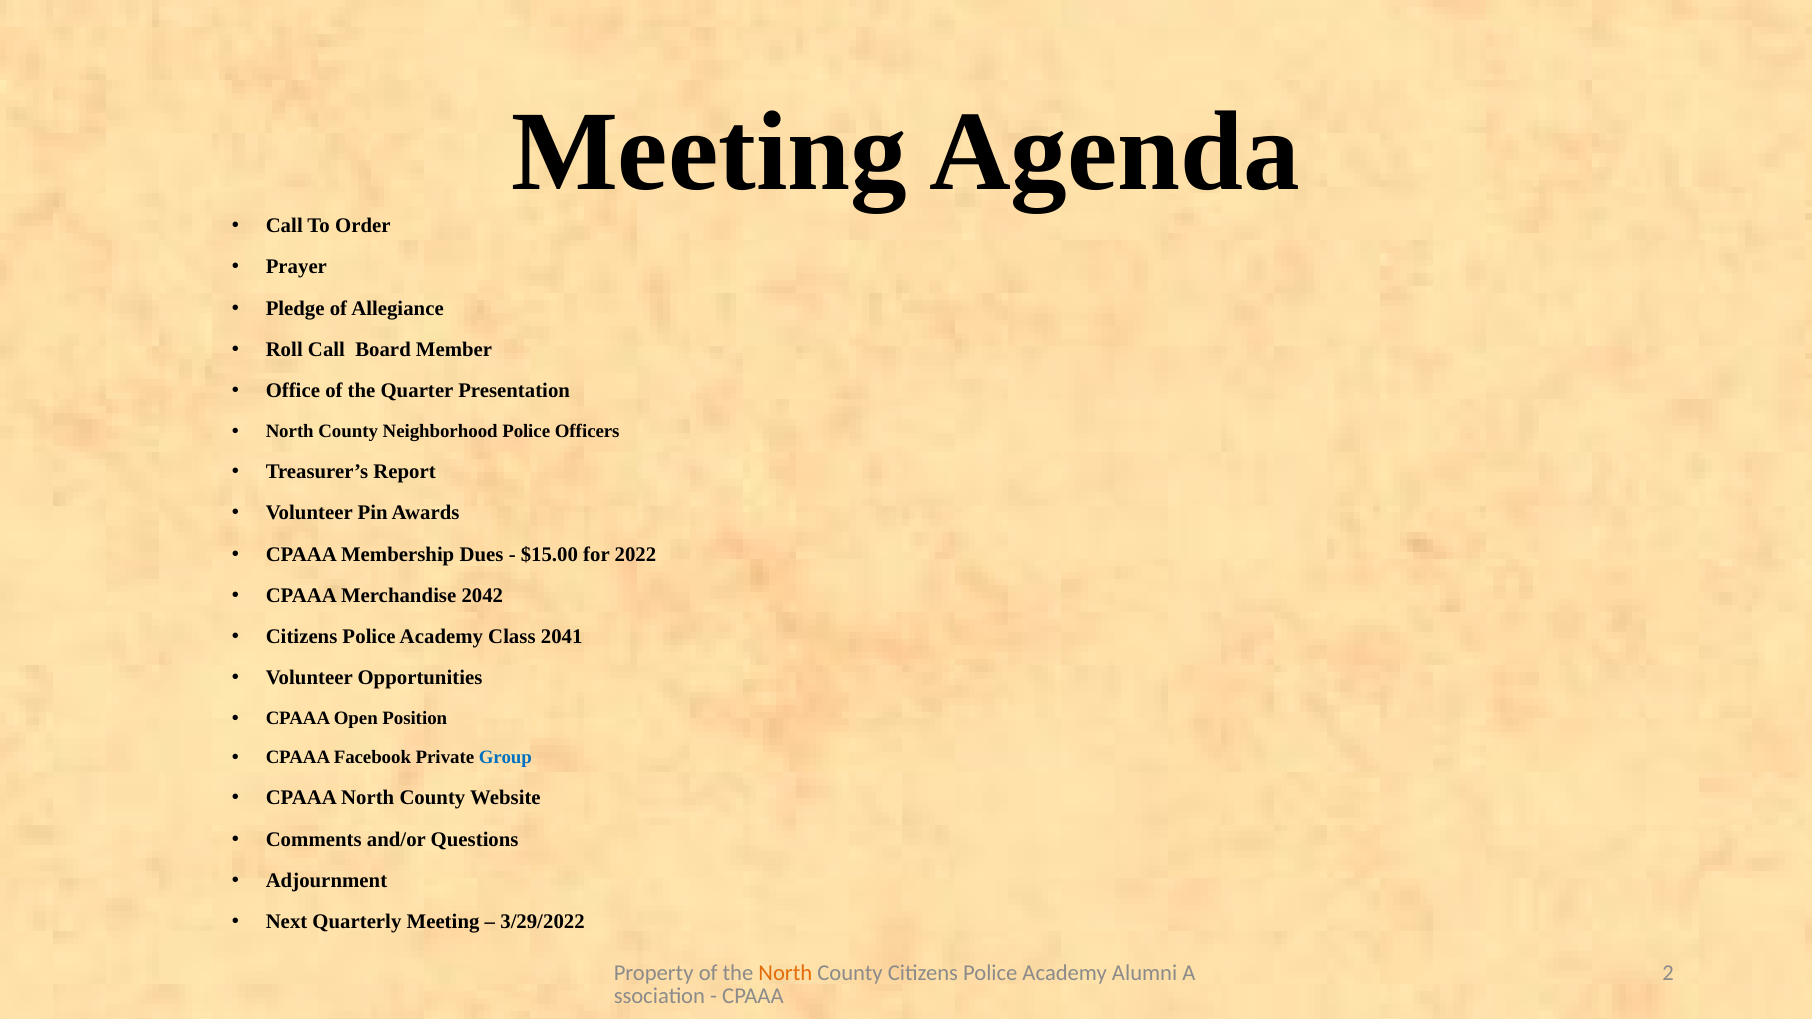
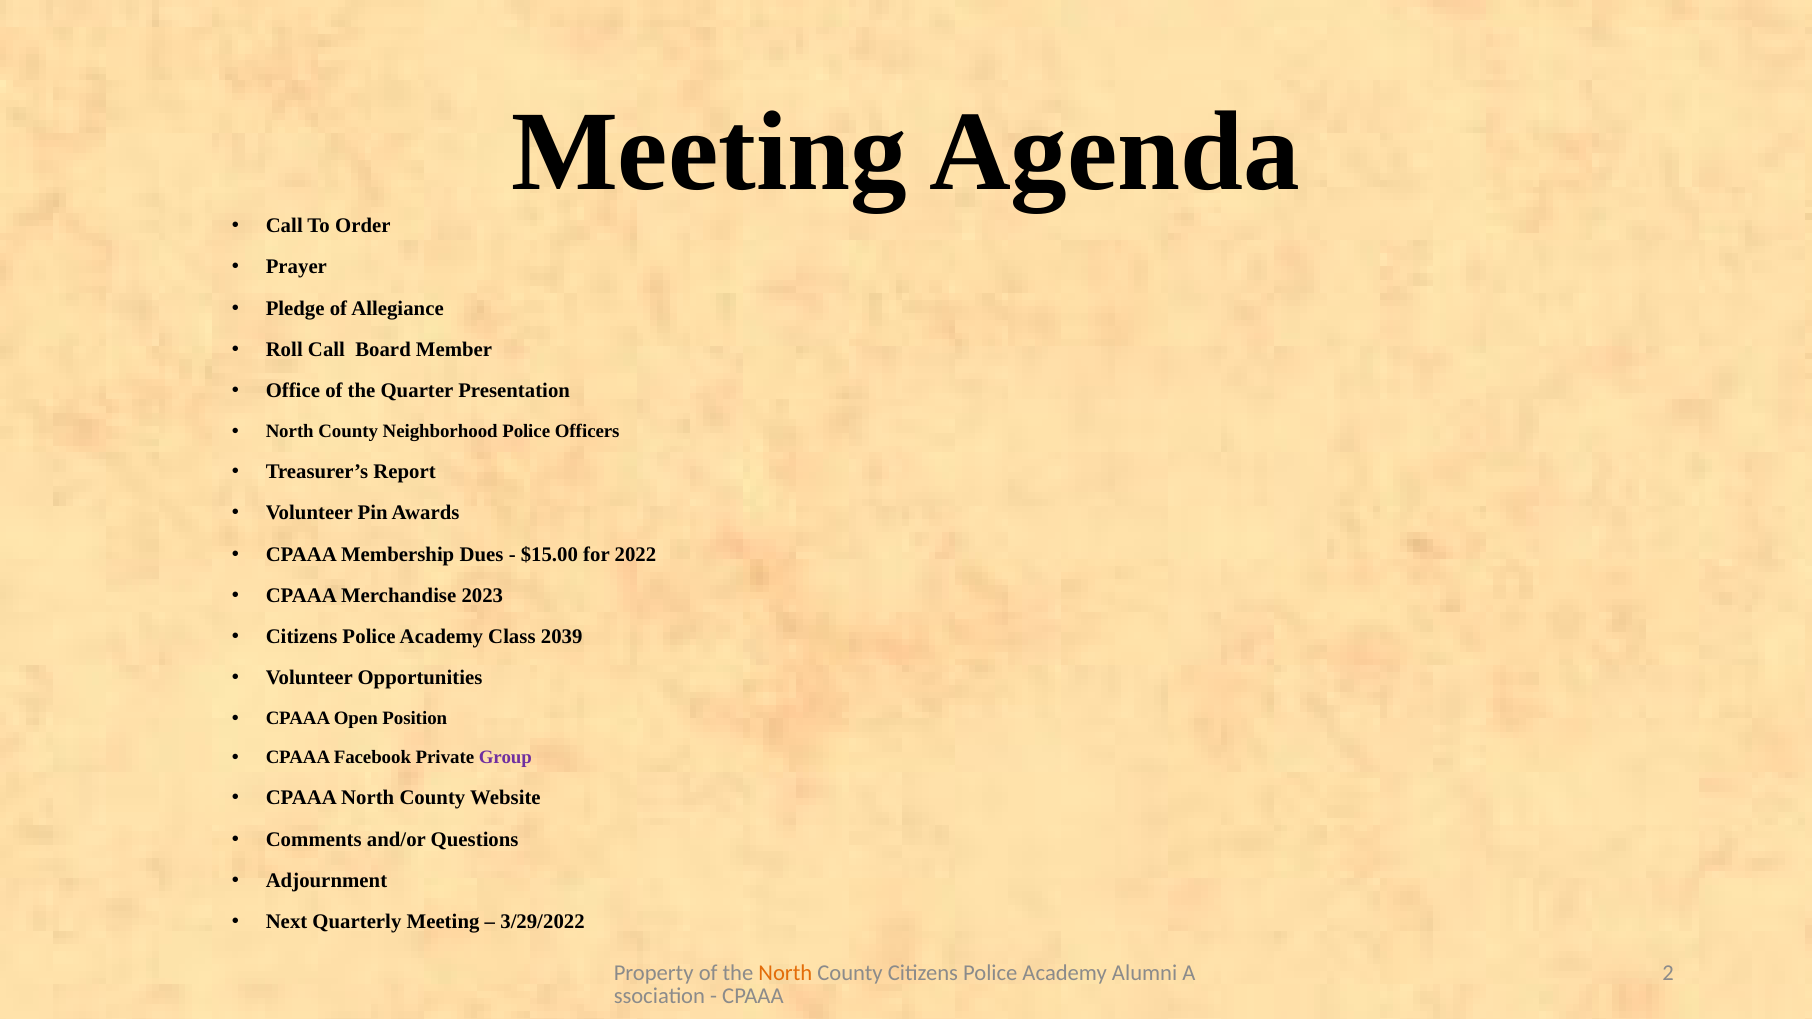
2042: 2042 -> 2023
2041: 2041 -> 2039
Group colour: blue -> purple
